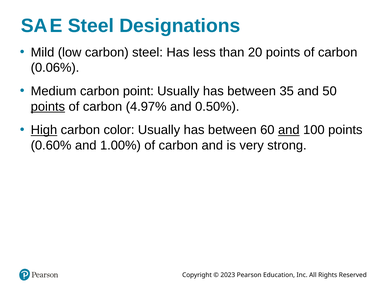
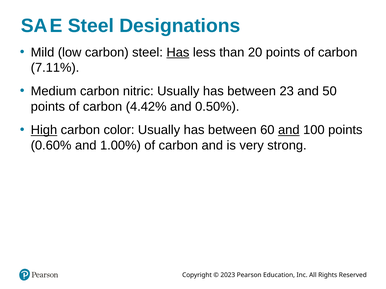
Has at (178, 52) underline: none -> present
0.06%: 0.06% -> 7.11%
point: point -> nitric
35: 35 -> 23
points at (48, 107) underline: present -> none
4.97%: 4.97% -> 4.42%
